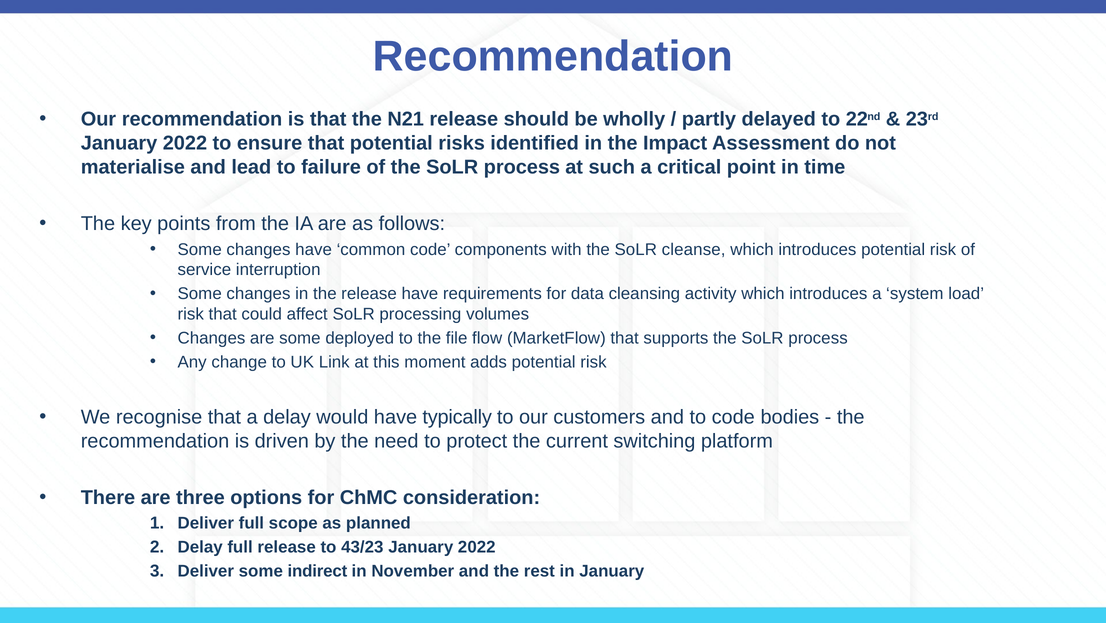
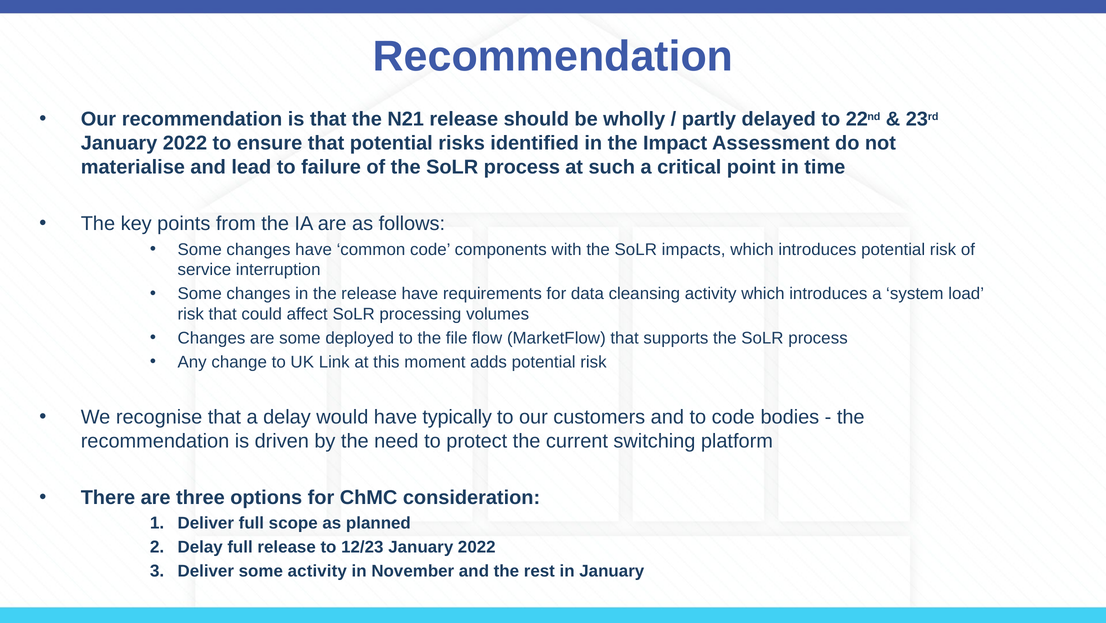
cleanse: cleanse -> impacts
43/23: 43/23 -> 12/23
some indirect: indirect -> activity
